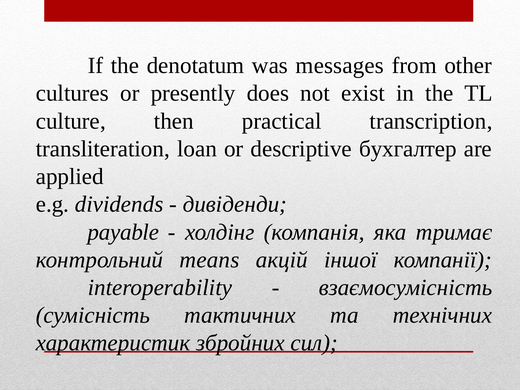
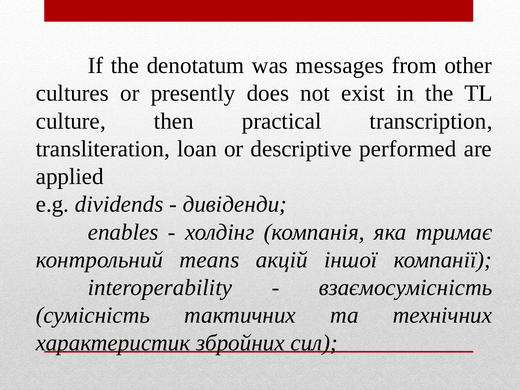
бухгалтер: бухгалтер -> performed
payable: payable -> enables
